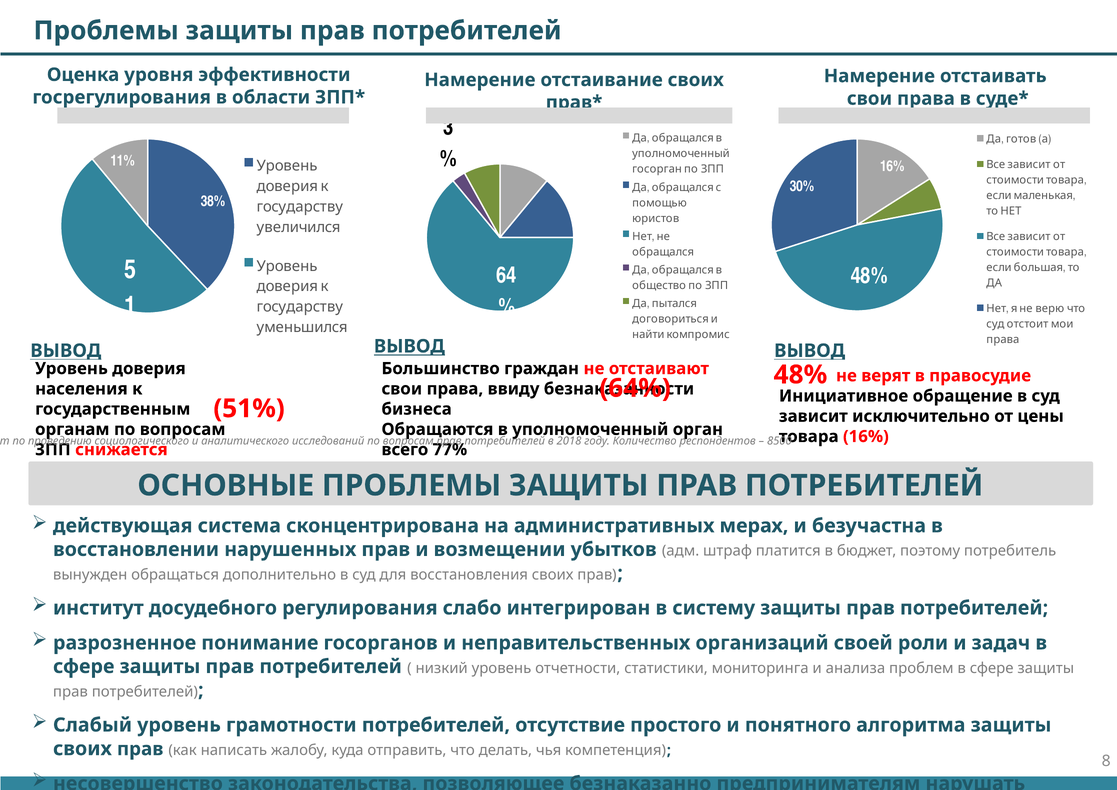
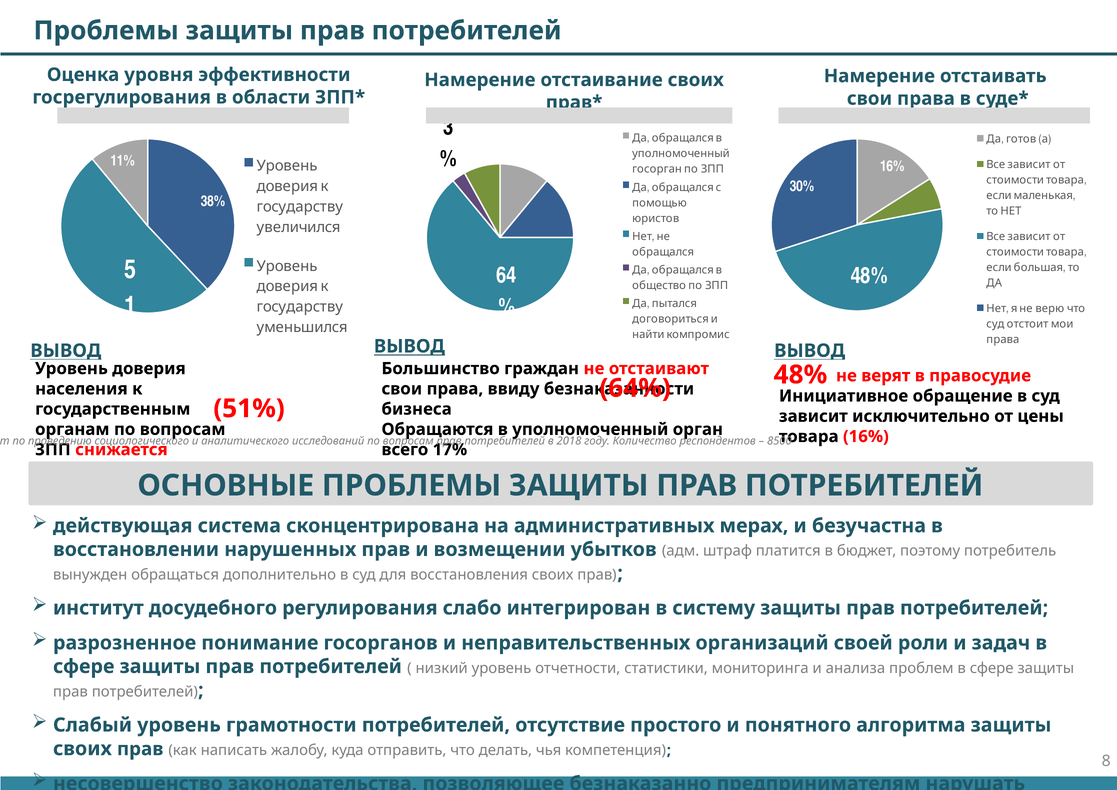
77%: 77% -> 17%
